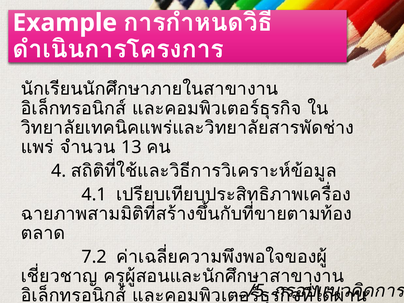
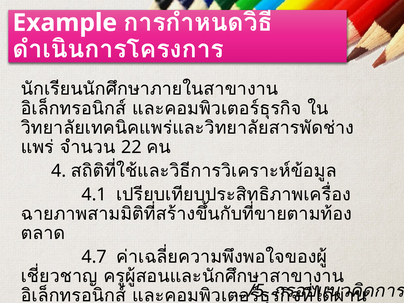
13: 13 -> 22
7.2: 7.2 -> 4.7
